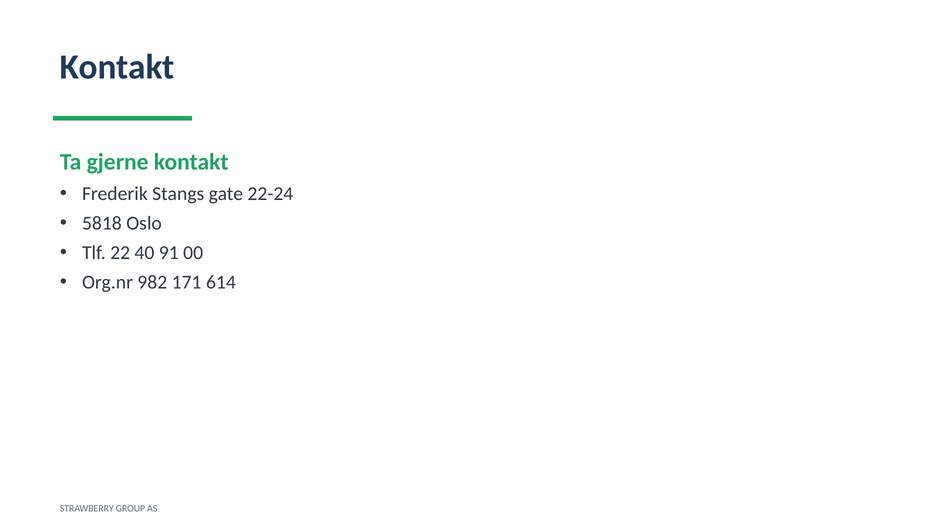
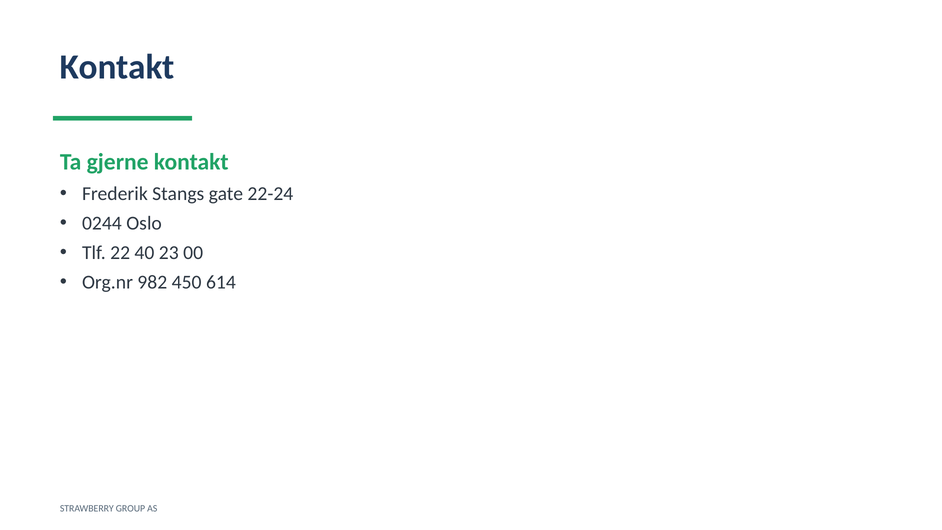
5818: 5818 -> 0244
91: 91 -> 23
171: 171 -> 450
